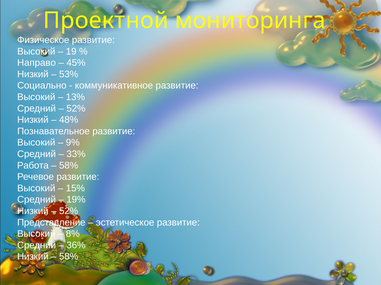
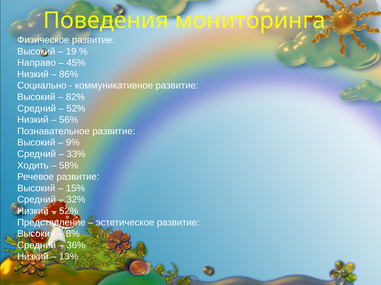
Проектной: Проектной -> Поведения
53%: 53% -> 86%
13%: 13% -> 82%
48%: 48% -> 56%
Работа: Работа -> Ходить
19%: 19% -> 32%
58% at (69, 257): 58% -> 13%
